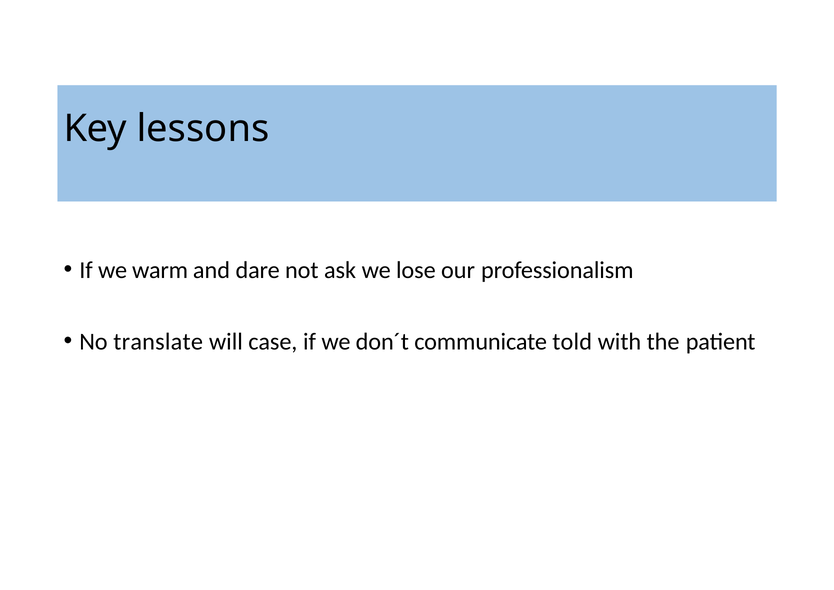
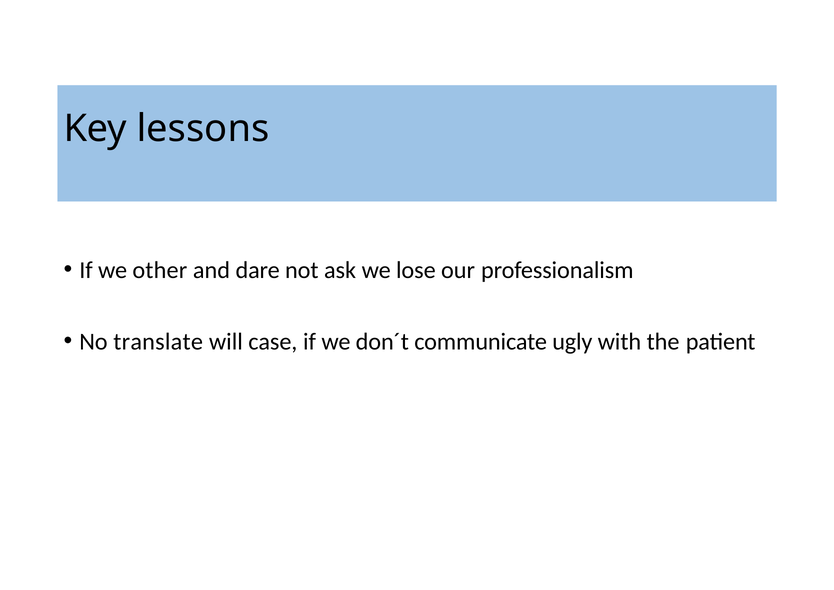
warm: warm -> other
told: told -> ugly
